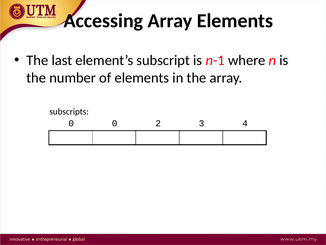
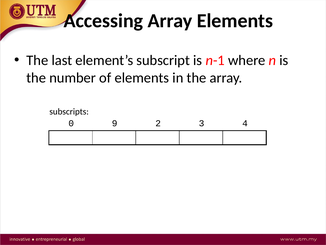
0 0: 0 -> 9
